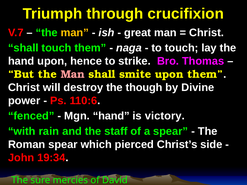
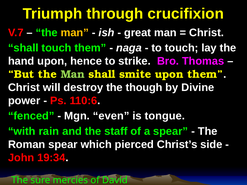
Man at (73, 74) colour: pink -> light green
Mgn hand: hand -> even
victory: victory -> tongue
